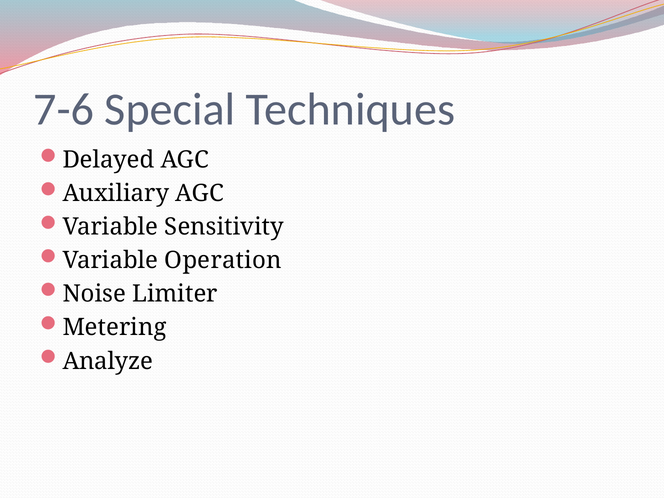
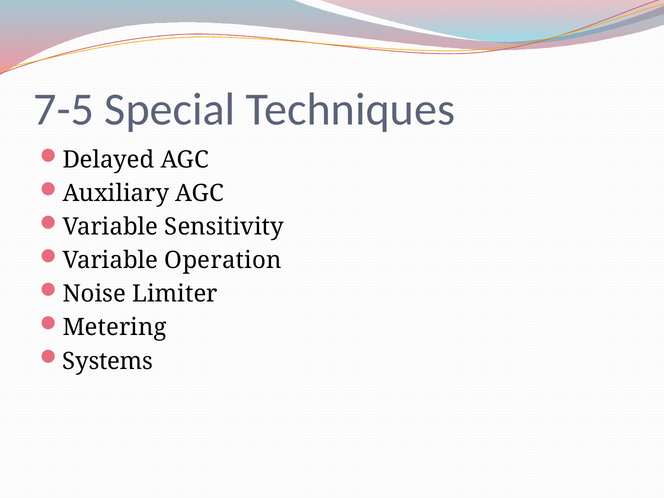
7-6: 7-6 -> 7-5
Analyze: Analyze -> Systems
